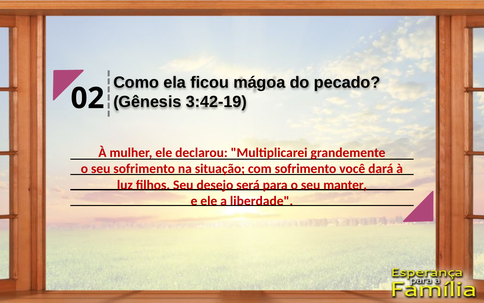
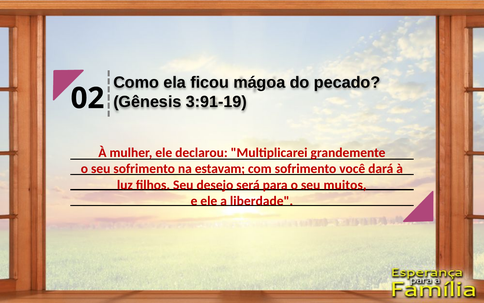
3:42-19: 3:42-19 -> 3:91-19
situação: situação -> estavam
manter: manter -> muitos
